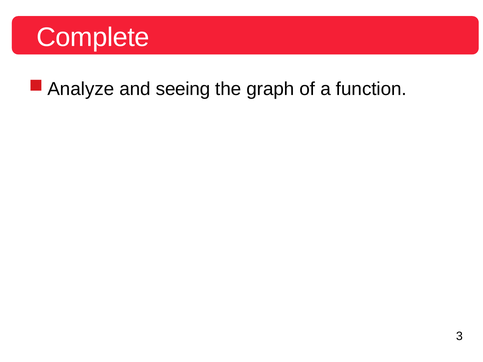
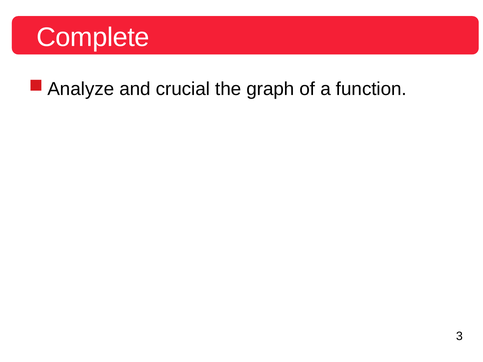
seeing: seeing -> crucial
